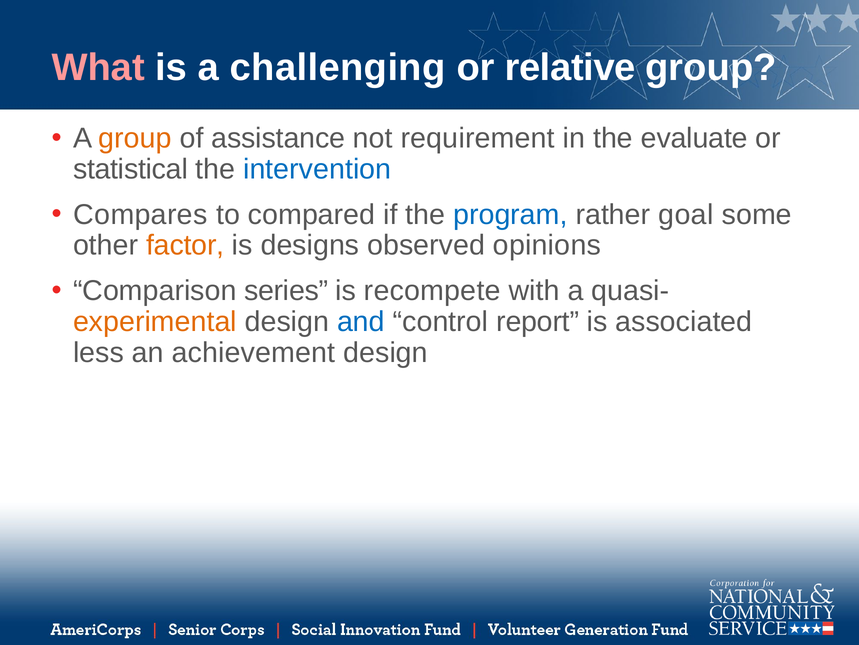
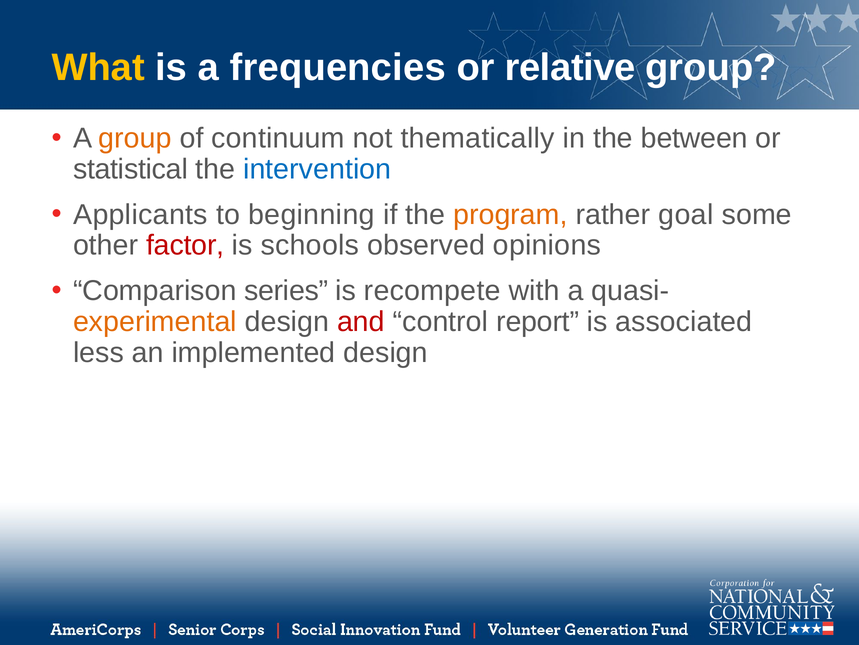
What colour: pink -> yellow
challenging: challenging -> frequencies
assistance: assistance -> continuum
requirement: requirement -> thematically
evaluate: evaluate -> between
Compares: Compares -> Applicants
compared: compared -> beginning
program colour: blue -> orange
factor colour: orange -> red
designs: designs -> schools
and colour: blue -> red
achievement: achievement -> implemented
